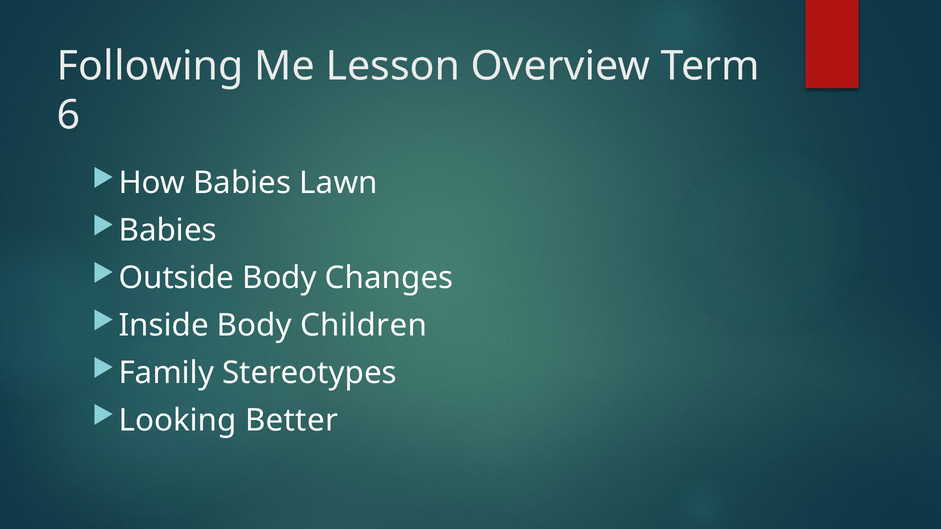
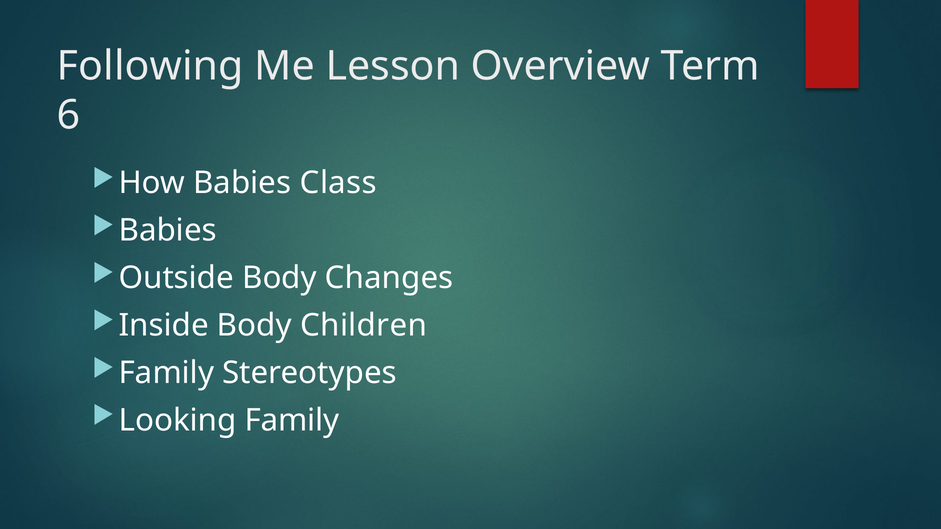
Lawn: Lawn -> Class
Looking Better: Better -> Family
